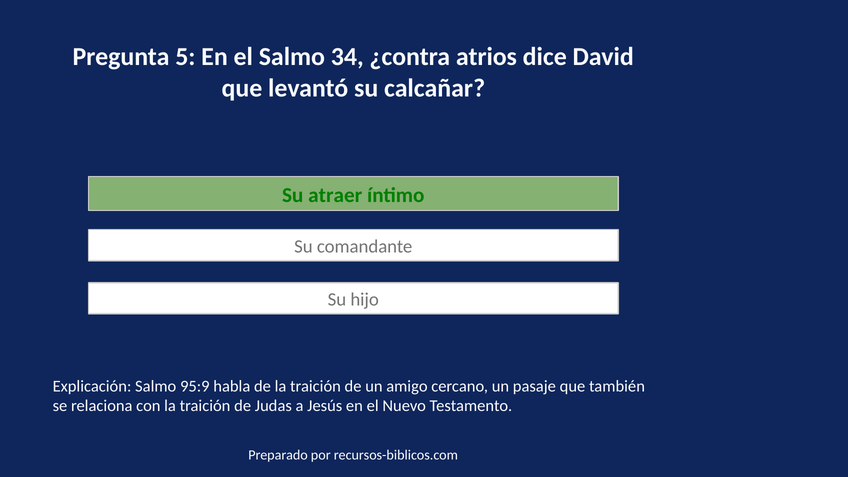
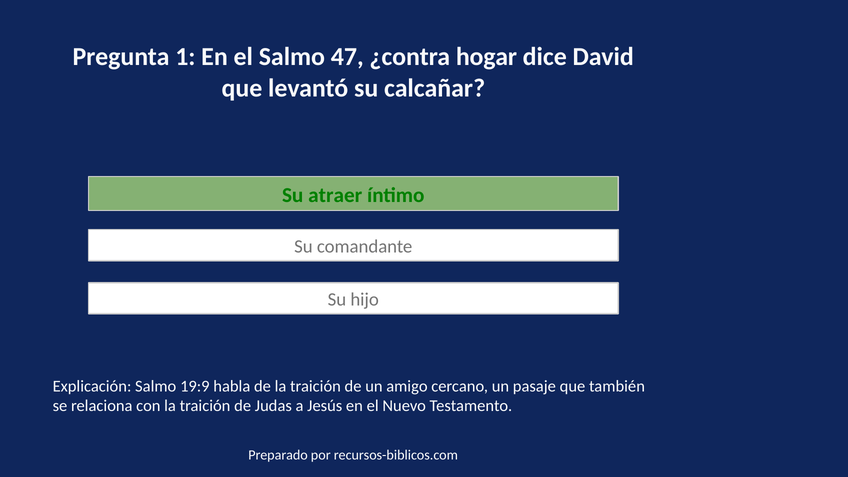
5: 5 -> 1
34: 34 -> 47
atrios: atrios -> hogar
95:9: 95:9 -> 19:9
